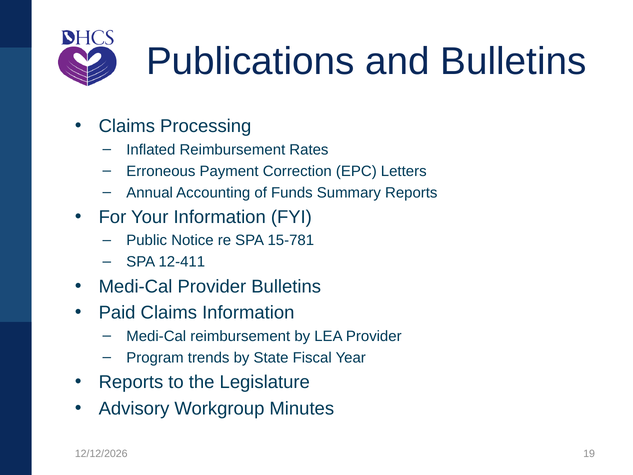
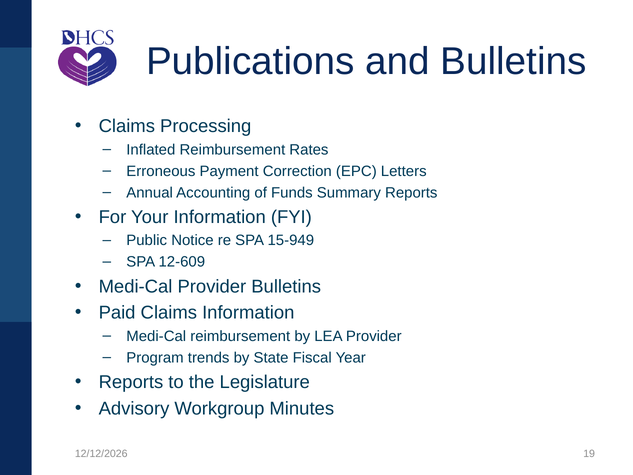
15-781: 15-781 -> 15-949
12-411: 12-411 -> 12-609
